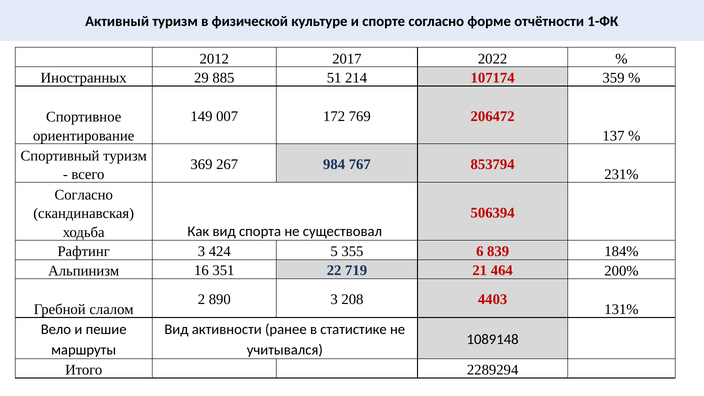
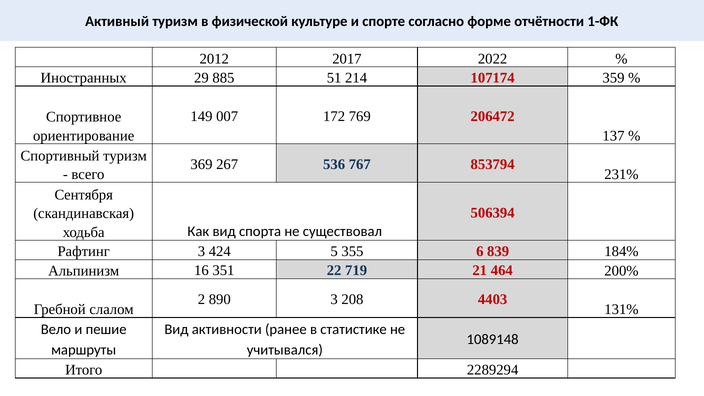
984: 984 -> 536
Согласно at (84, 195): Согласно -> Сентября
